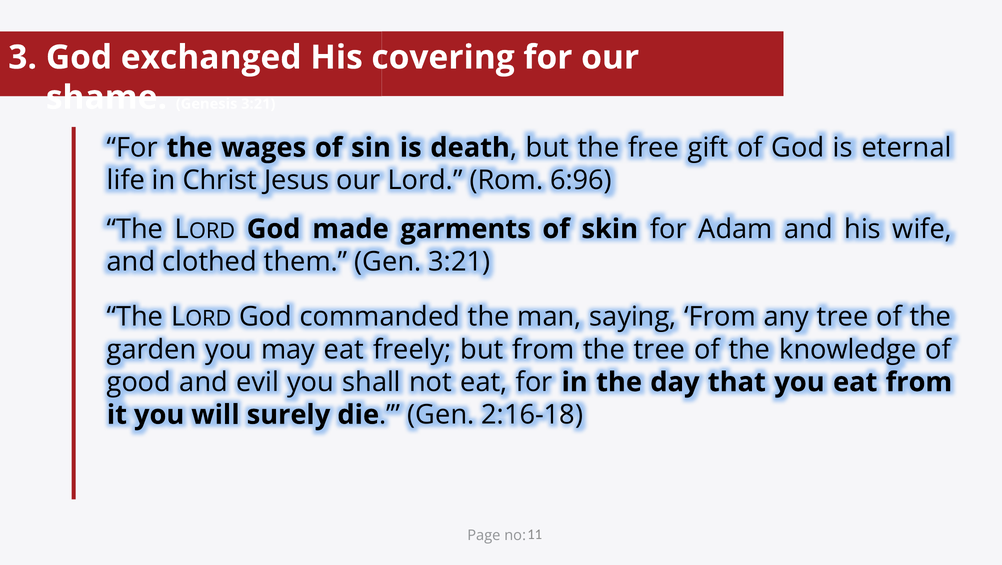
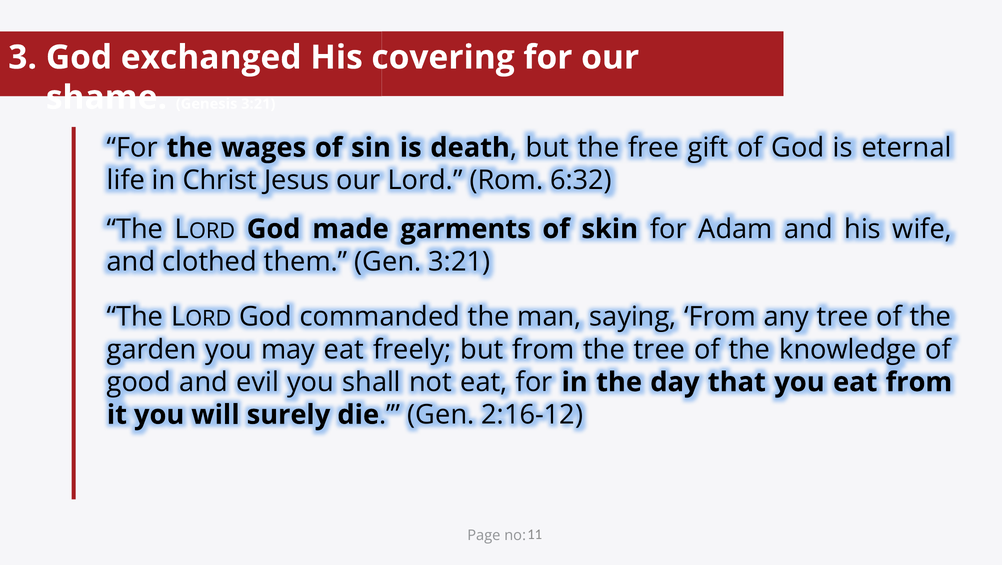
6:96: 6:96 -> 6:32
2:16-18: 2:16-18 -> 2:16-12
